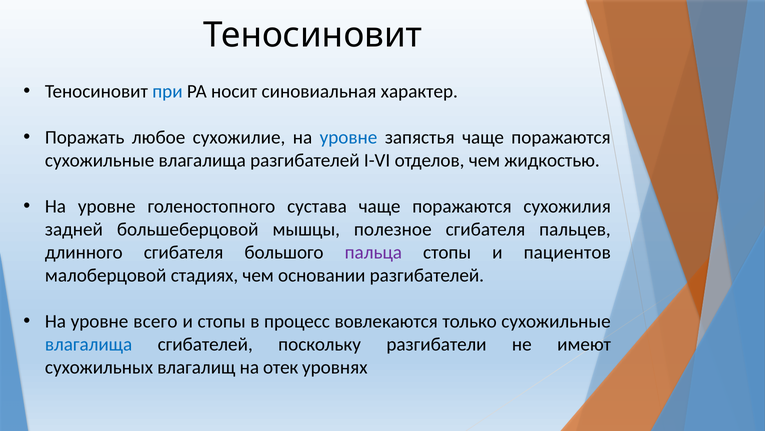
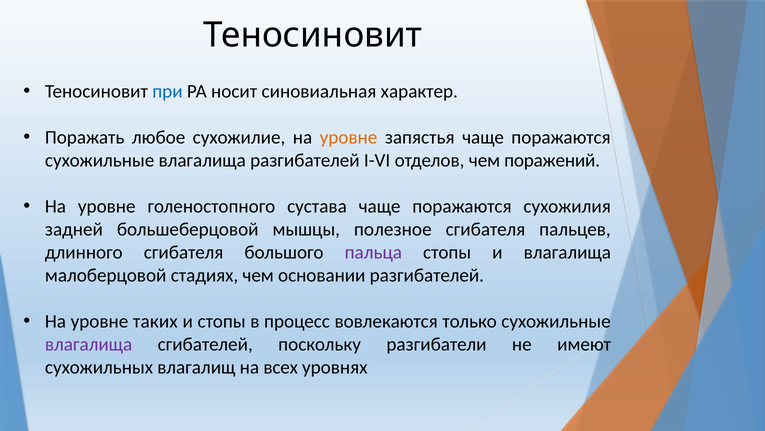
уровне at (349, 137) colour: blue -> orange
жидкостью: жидкостью -> поражений
и пациентов: пациентов -> влагалища
всего: всего -> таких
влагалища at (89, 344) colour: blue -> purple
отек: отек -> всех
